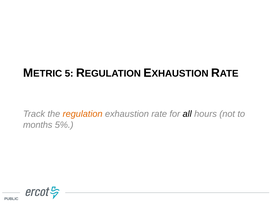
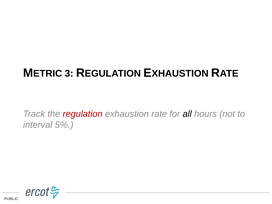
5: 5 -> 3
regulation colour: orange -> red
months: months -> interval
